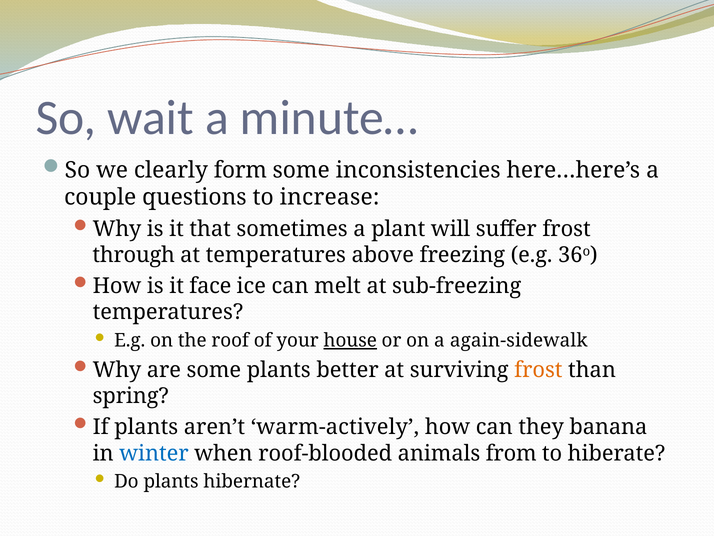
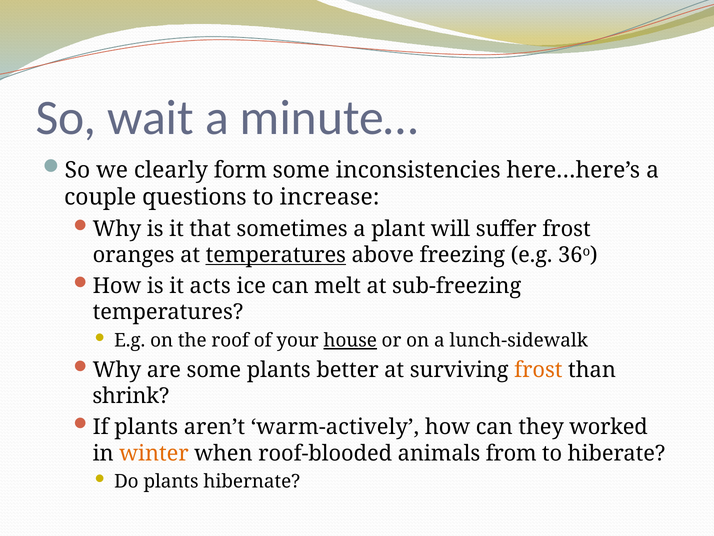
through: through -> oranges
temperatures at (276, 255) underline: none -> present
face: face -> acts
again-sidewalk: again-sidewalk -> lunch-sidewalk
spring: spring -> shrink
banana: banana -> worked
winter colour: blue -> orange
